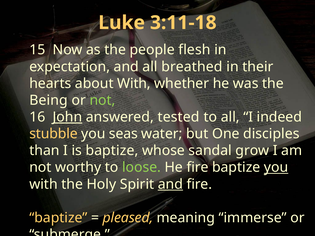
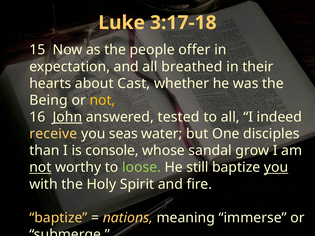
3:11-18: 3:11-18 -> 3:17-18
flesh: flesh -> offer
about With: With -> Cast
not at (102, 100) colour: light green -> yellow
stubble: stubble -> receive
is baptize: baptize -> console
not at (40, 168) underline: none -> present
He fire: fire -> still
and at (170, 184) underline: present -> none
pleased: pleased -> nations
